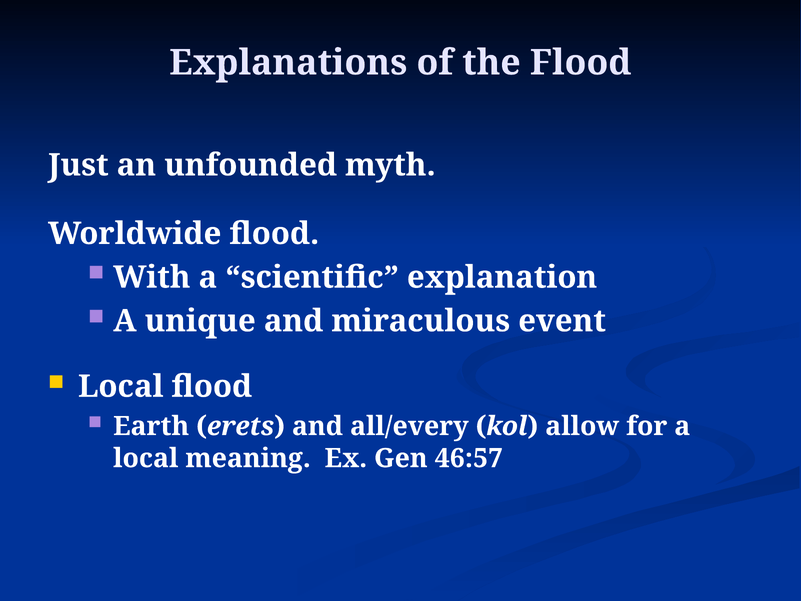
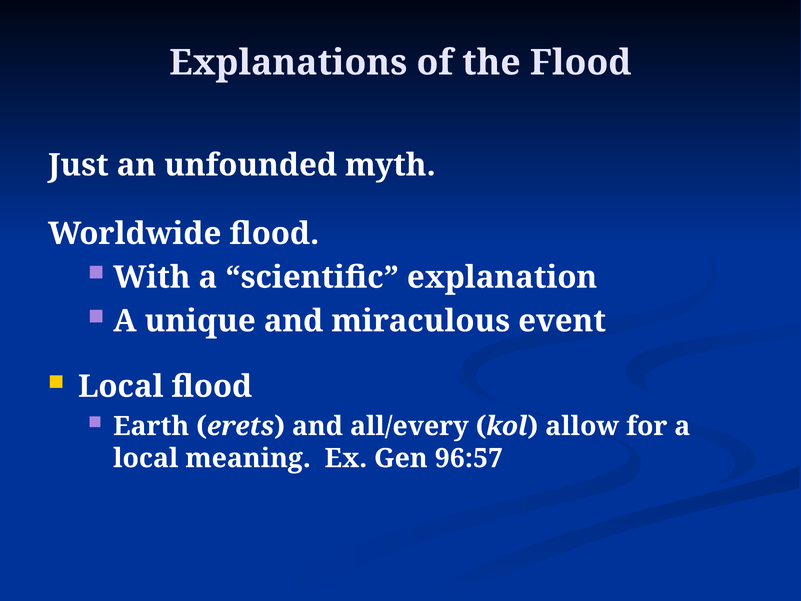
46:57: 46:57 -> 96:57
